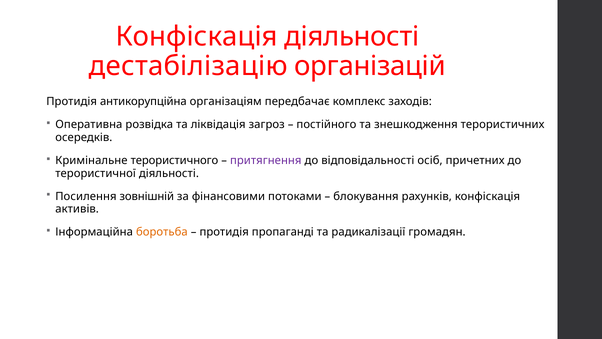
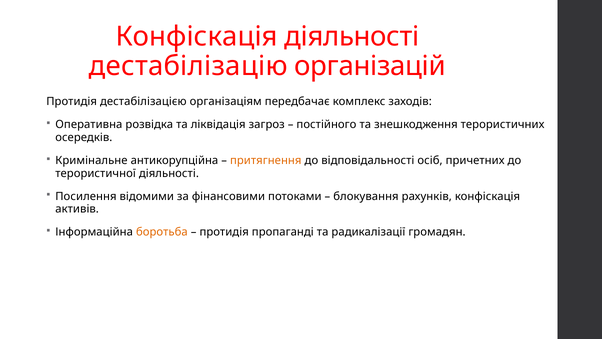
антикорупційна: антикорупційна -> дестабілізацією
терористичного: терористичного -> антикорупційна
притягнення colour: purple -> orange
зовнішній: зовнішній -> відомими
